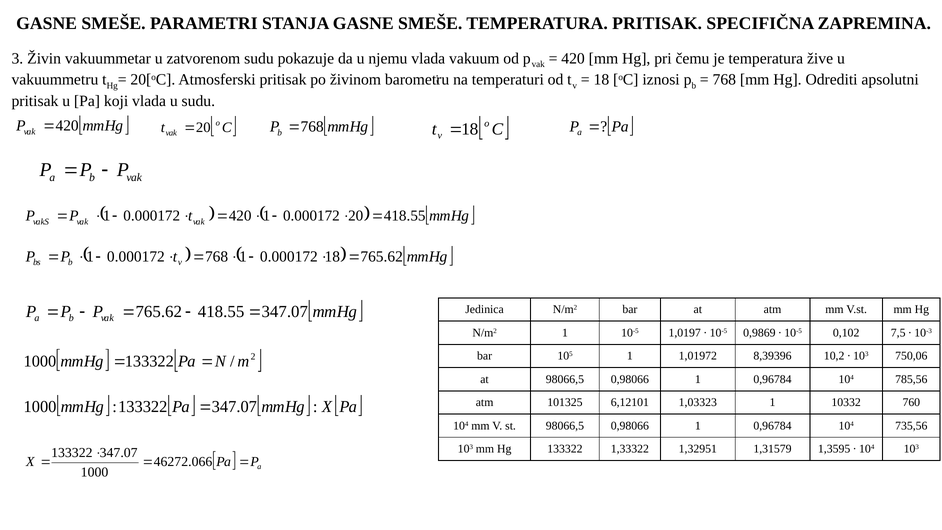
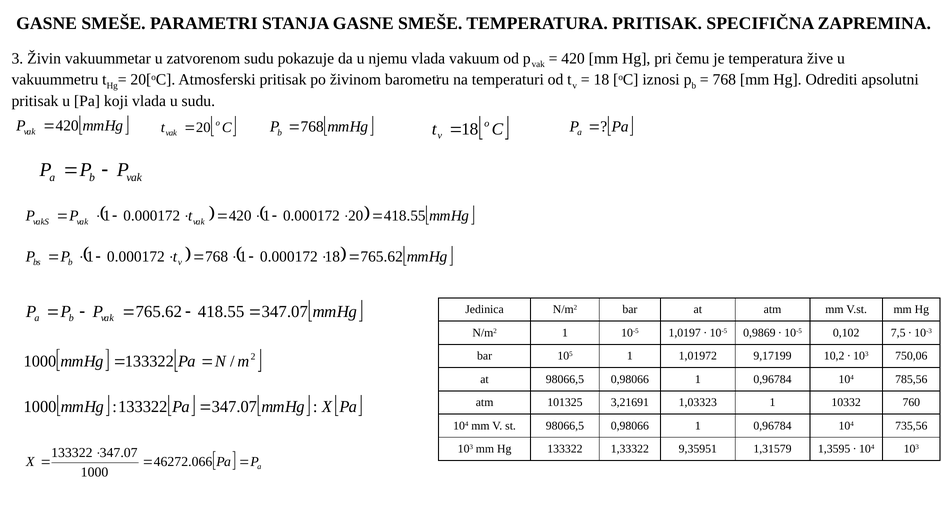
8,39396: 8,39396 -> 9,17199
6,12101: 6,12101 -> 3,21691
1,32951: 1,32951 -> 9,35951
